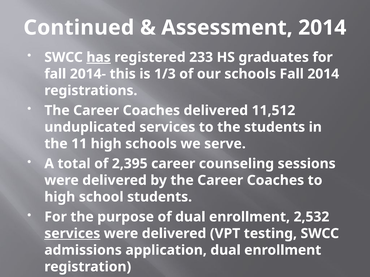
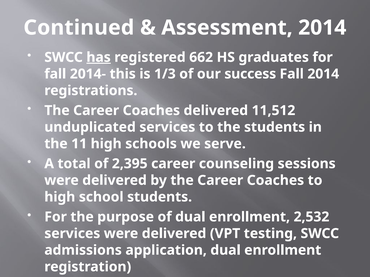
233: 233 -> 662
our schools: schools -> success
services at (72, 234) underline: present -> none
